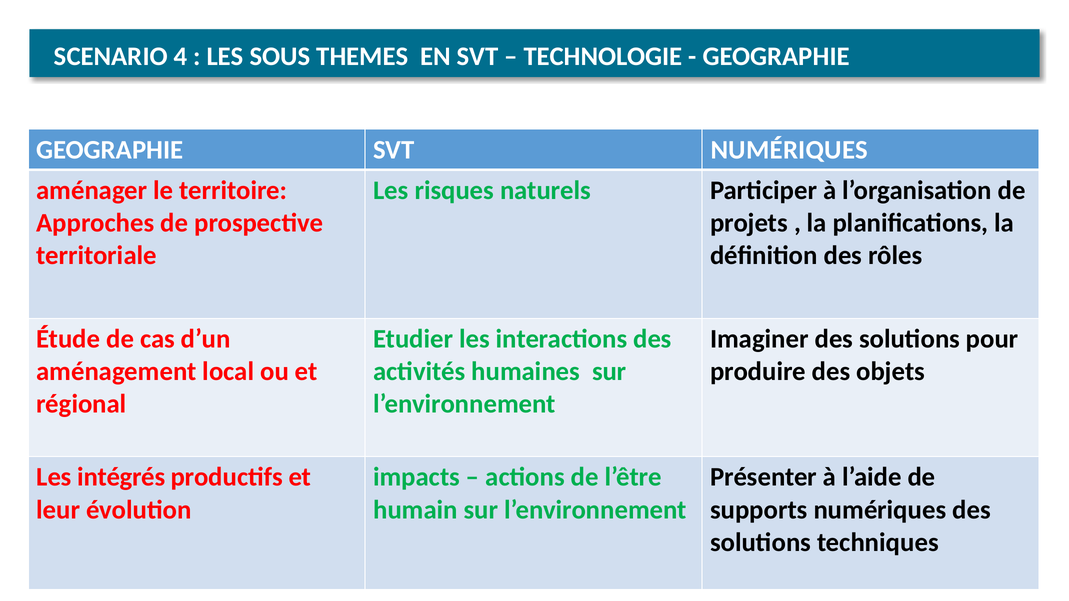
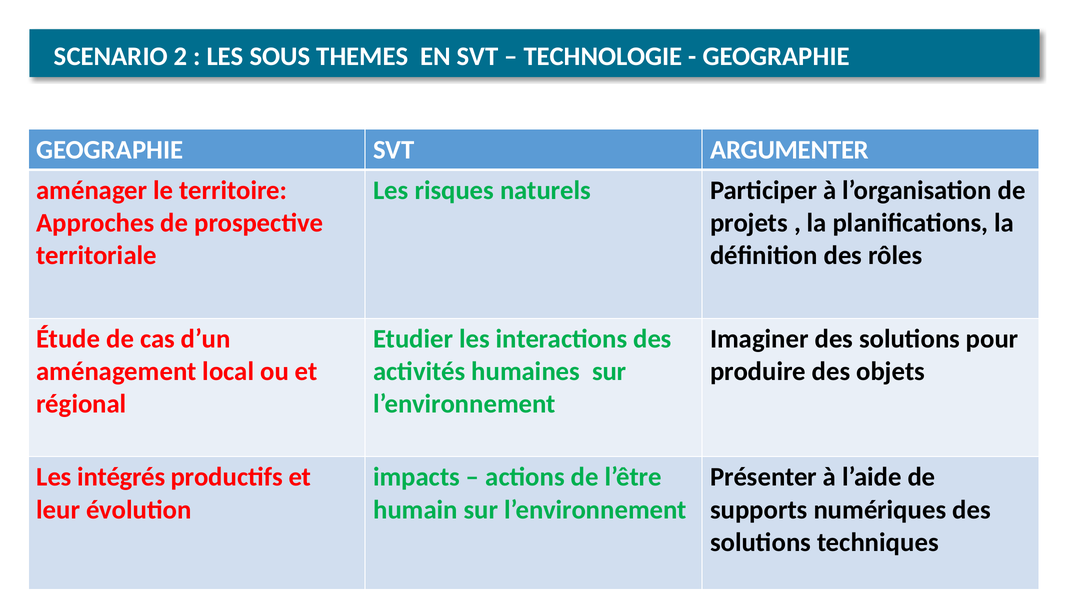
4: 4 -> 2
SVT NUMÉRIQUES: NUMÉRIQUES -> ARGUMENTER
